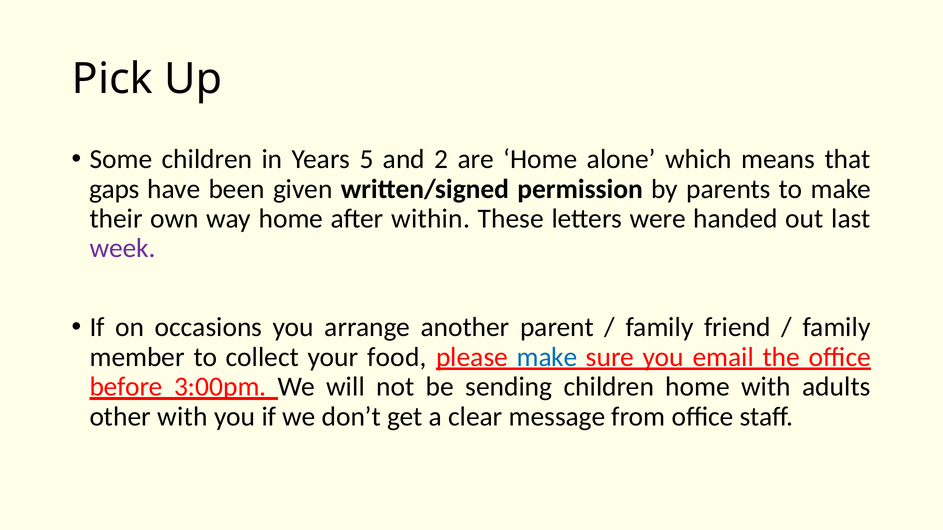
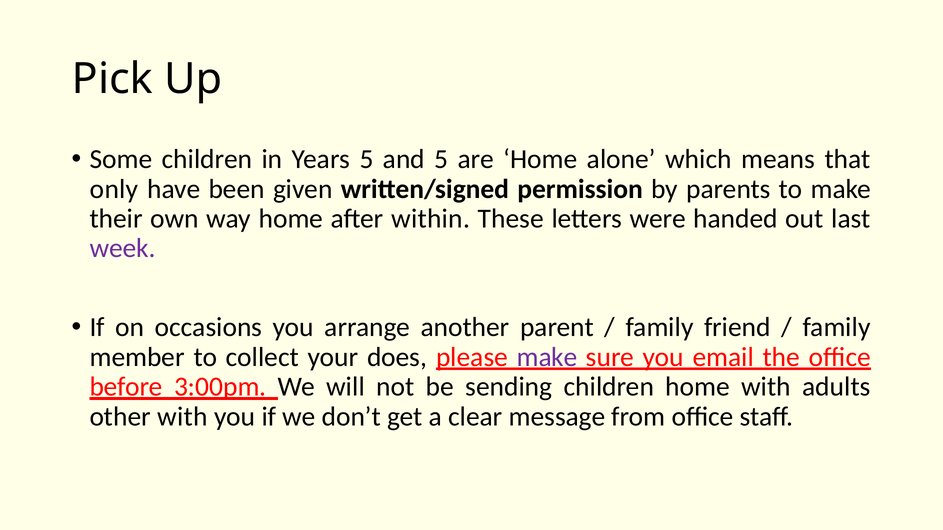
and 2: 2 -> 5
gaps: gaps -> only
food: food -> does
make at (547, 357) colour: blue -> purple
